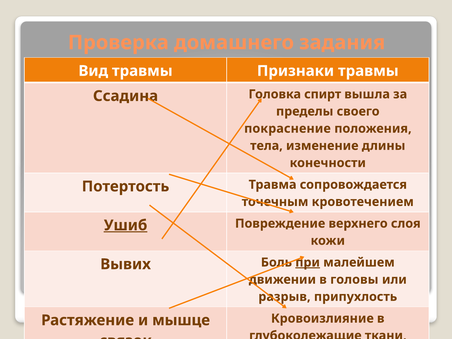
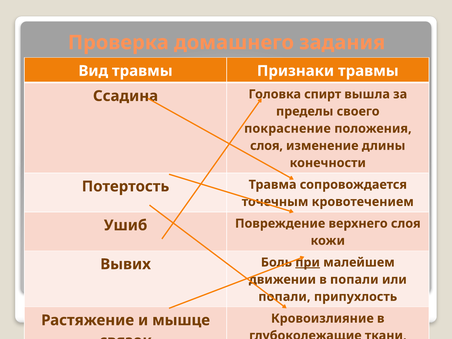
тела at (266, 146): тела -> слоя
Ушиб underline: present -> none
в головы: головы -> попали
разрыв at (284, 297): разрыв -> попали
